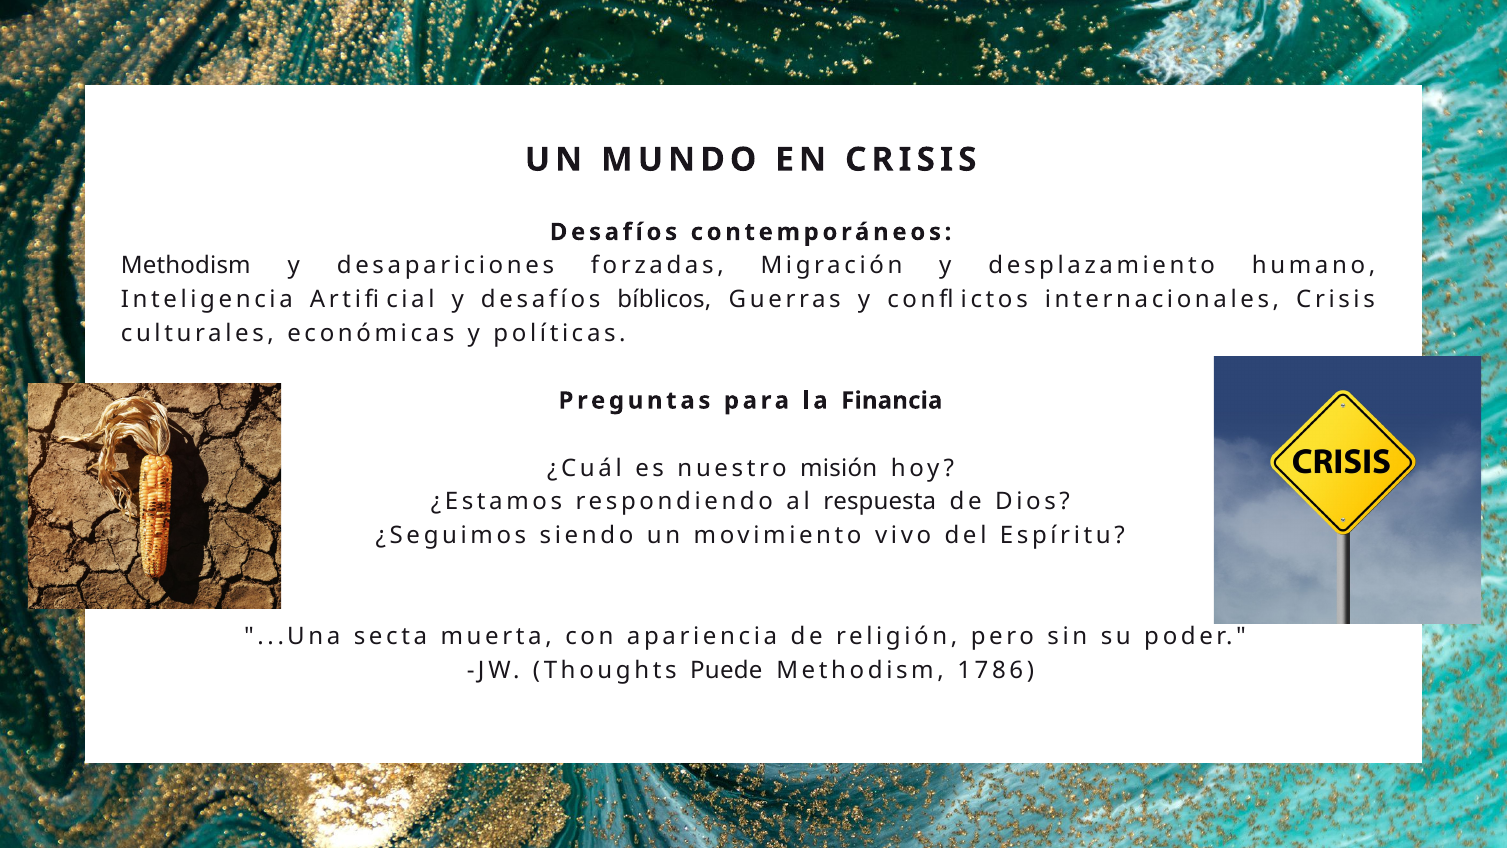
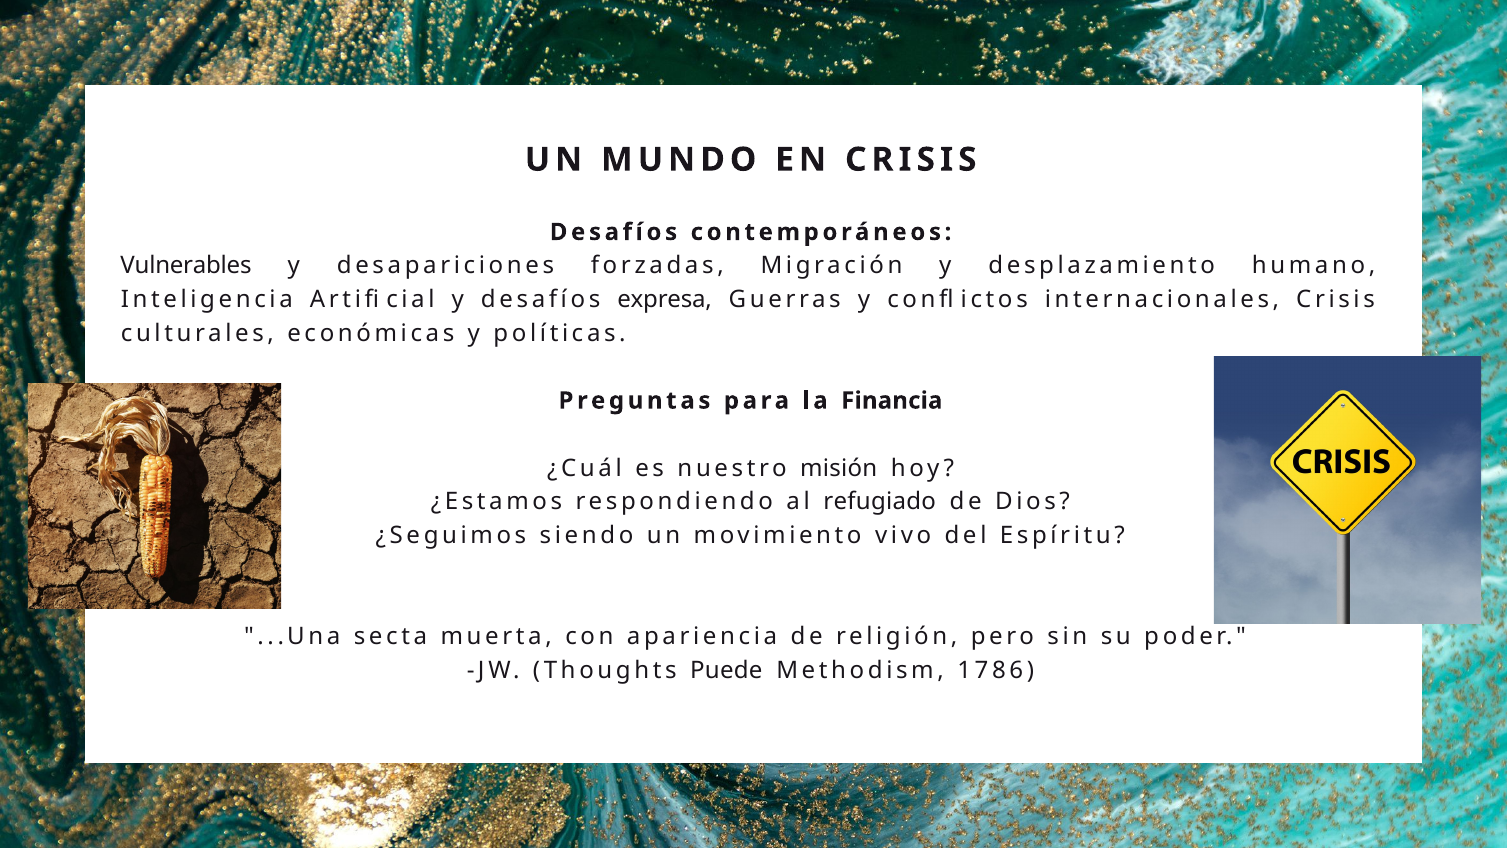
Methodism at (186, 266): Methodism -> Vulnerables
bíblicos: bíblicos -> expresa
respuesta: respuesta -> refugiado
